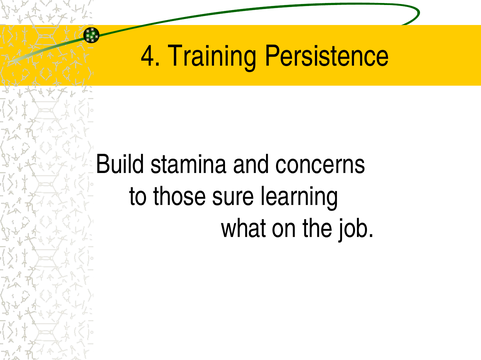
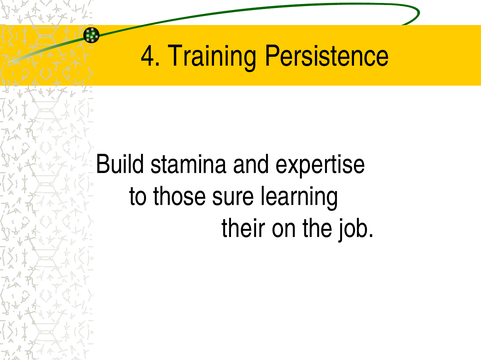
concerns: concerns -> expertise
what: what -> their
